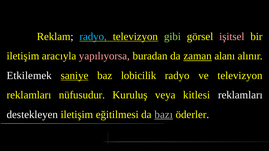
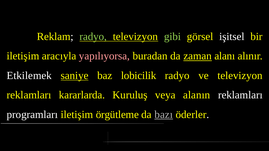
radyo at (93, 37) colour: light blue -> light green
işitsel colour: pink -> white
nüfusudur: nüfusudur -> kararlarda
kitlesi: kitlesi -> alanın
destekleyen: destekleyen -> programları
eğitilmesi: eğitilmesi -> örgütleme
